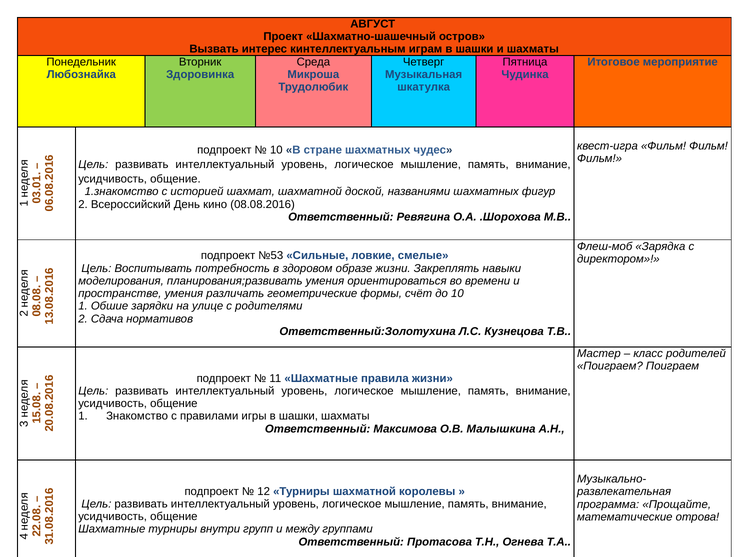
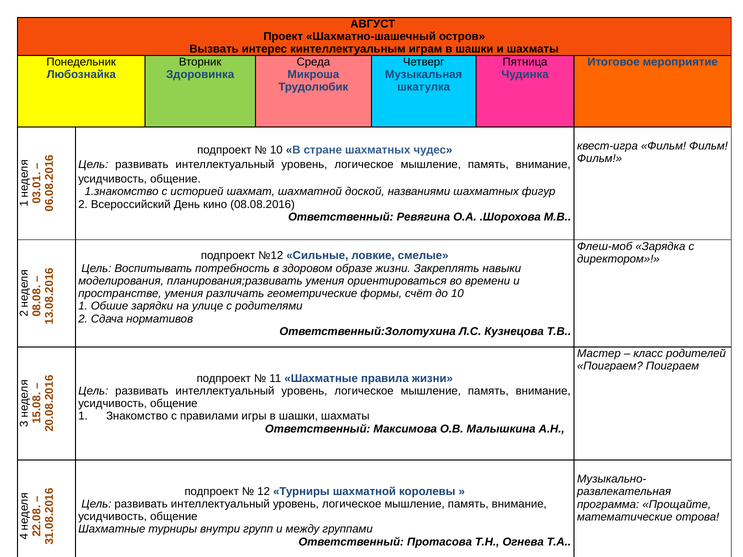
№53: №53 -> №12
